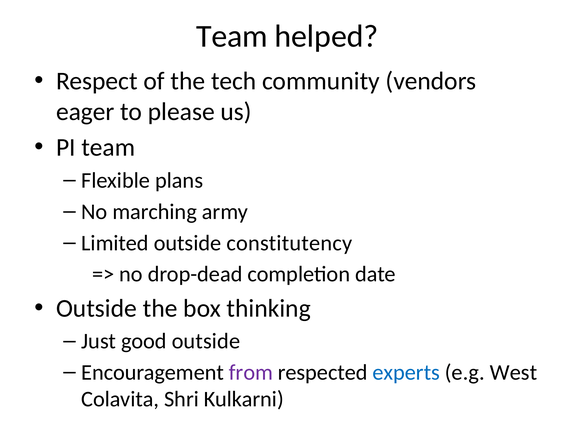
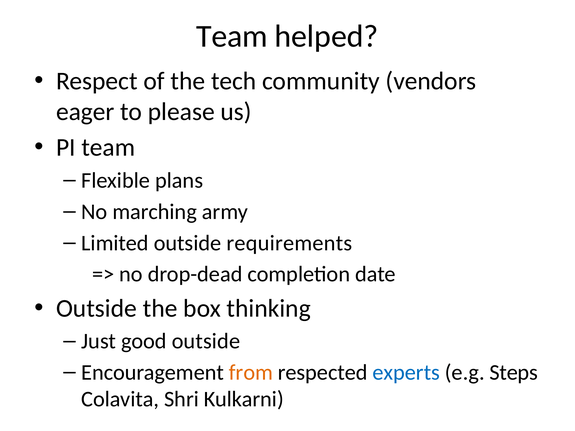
constitutency: constitutency -> requirements
from colour: purple -> orange
West: West -> Steps
